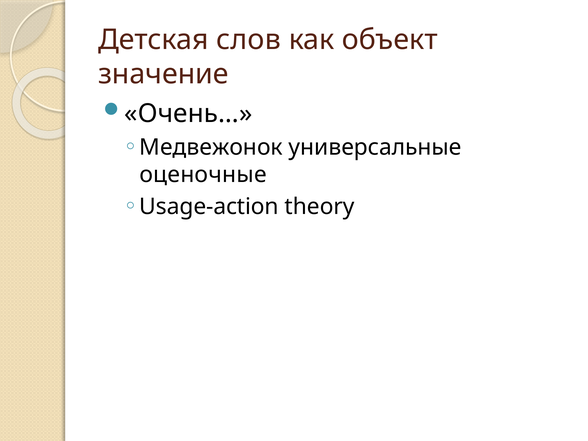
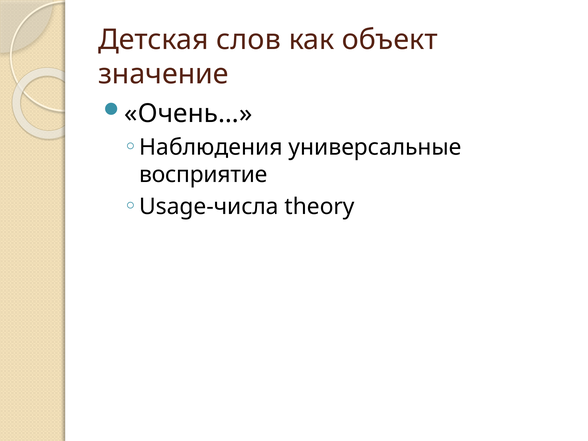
Медвежонок: Медвежонок -> Наблюдения
оценочные: оценочные -> восприятие
Usage-action: Usage-action -> Usage-числа
